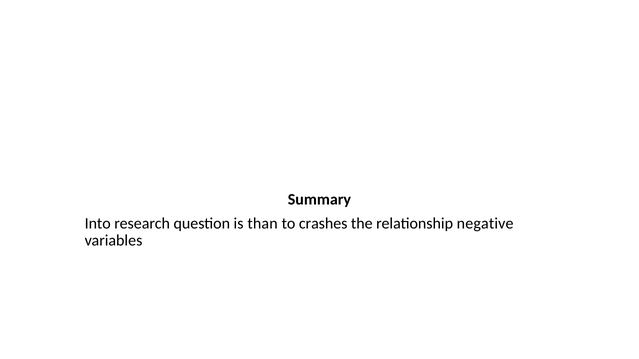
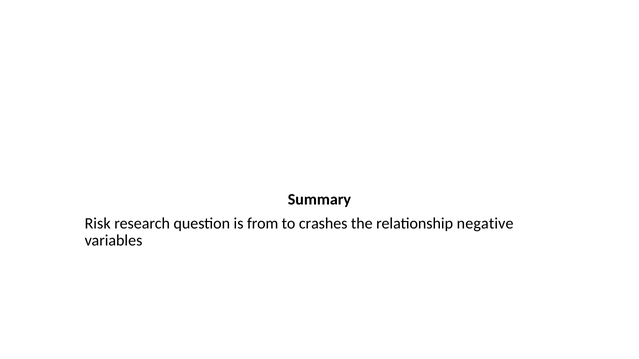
Into: Into -> Risk
than: than -> from
